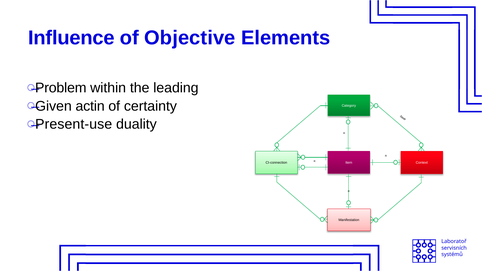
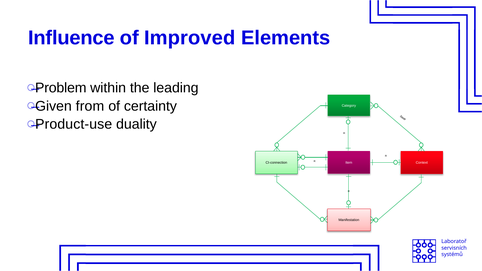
Objective: Objective -> Improved
actin: actin -> from
Present-use: Present-use -> Product-use
